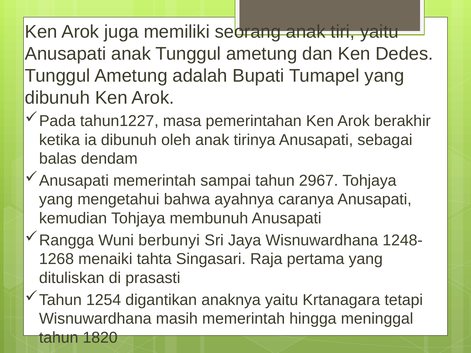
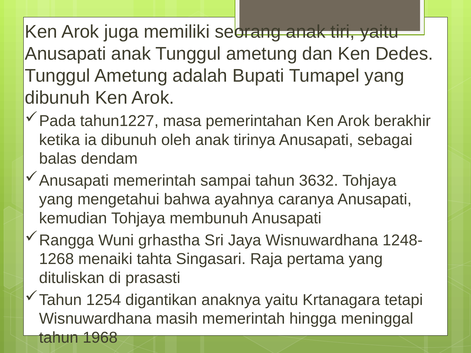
2967: 2967 -> 3632
berbunyi: berbunyi -> grhastha
1820: 1820 -> 1968
